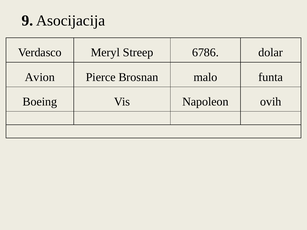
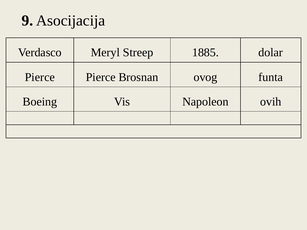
6786: 6786 -> 1885
Avion at (40, 77): Avion -> Pierce
malo: malo -> ovog
